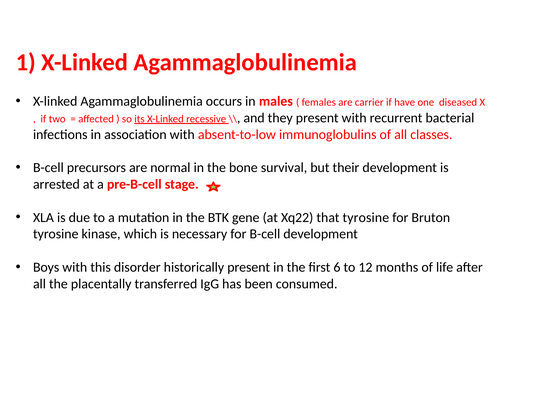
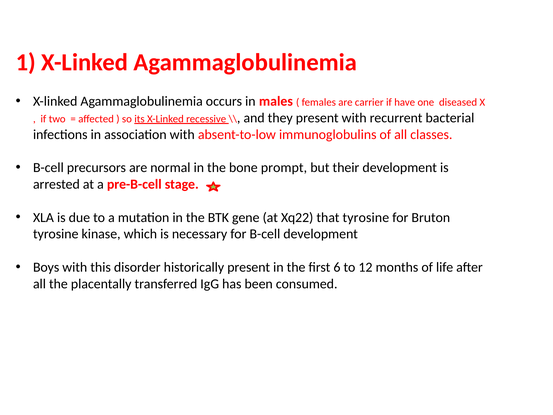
survival: survival -> prompt
